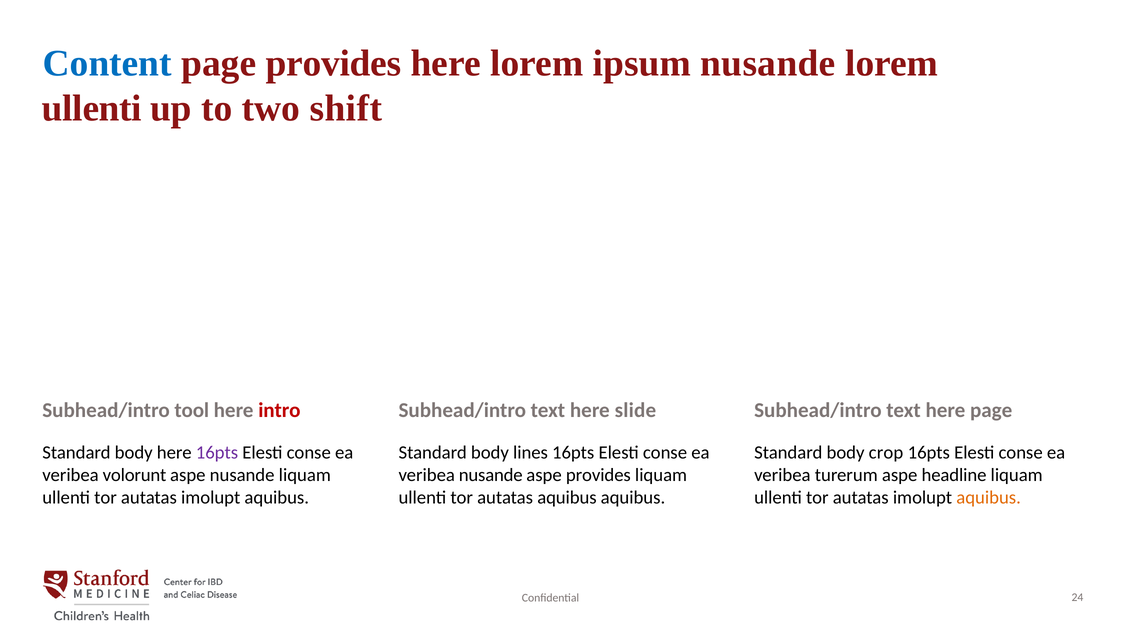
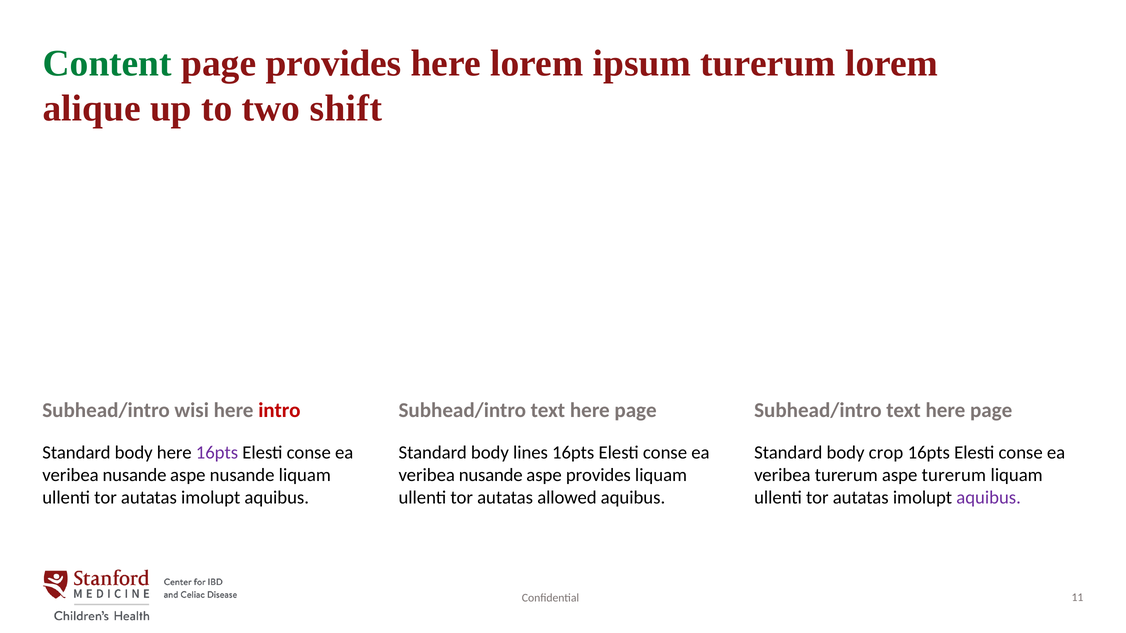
Content colour: blue -> green
ipsum nusande: nusande -> turerum
ullenti at (92, 109): ullenti -> alique
tool: tool -> wisi
slide at (635, 410): slide -> page
volorunt at (135, 475): volorunt -> nusande
aspe headline: headline -> turerum
autatas aquibus: aquibus -> allowed
aquibus at (989, 498) colour: orange -> purple
24: 24 -> 11
